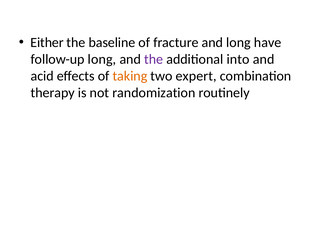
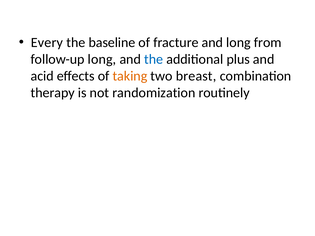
Either: Either -> Every
have: have -> from
the at (154, 59) colour: purple -> blue
into: into -> plus
expert: expert -> breast
